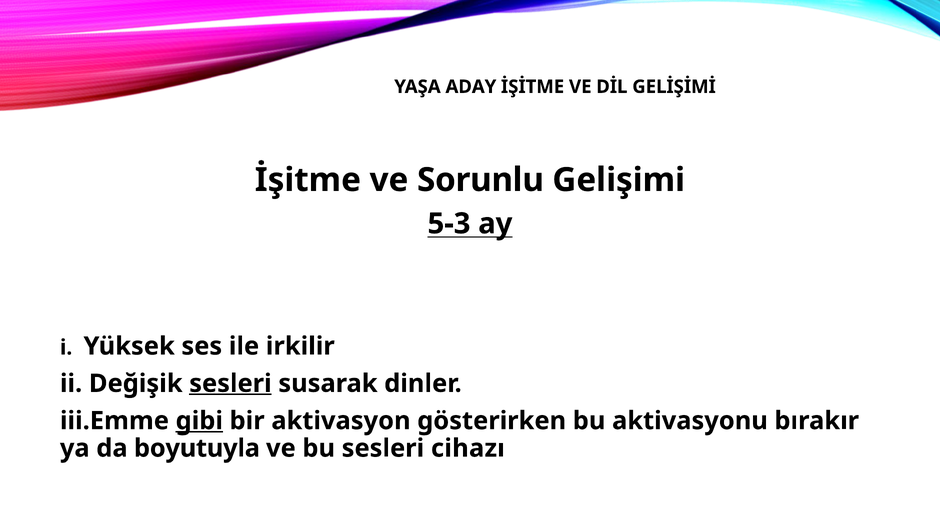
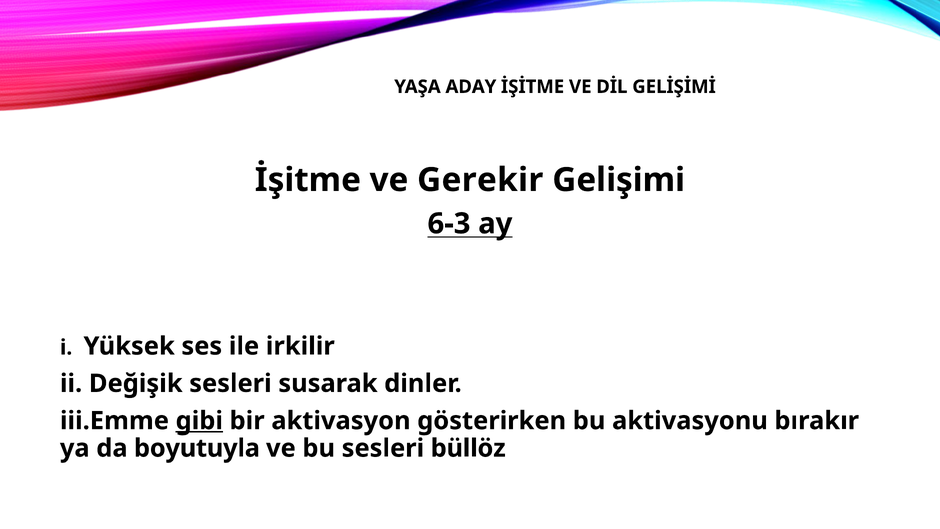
Sorunlu: Sorunlu -> Gerekir
5-3: 5-3 -> 6-3
sesleri at (230, 383) underline: present -> none
cihazı: cihazı -> büllöz
